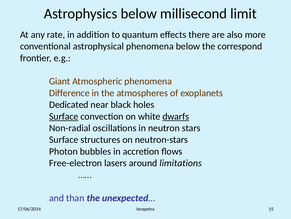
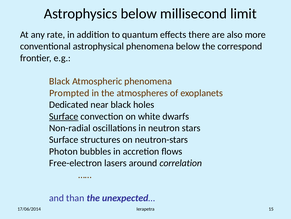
Giant at (60, 81): Giant -> Black
Difference: Difference -> Prompted
dwarfs underline: present -> none
limitations: limitations -> correlation
